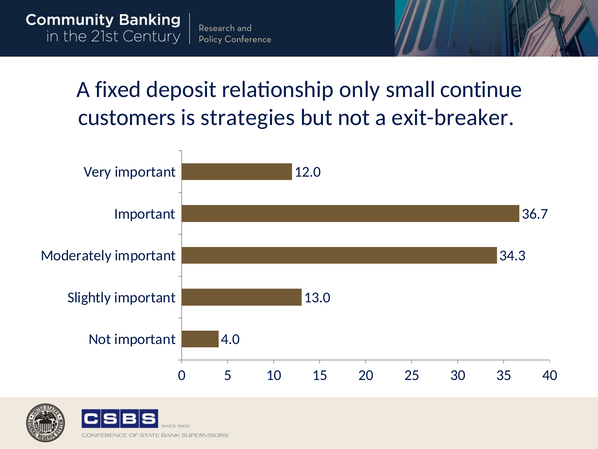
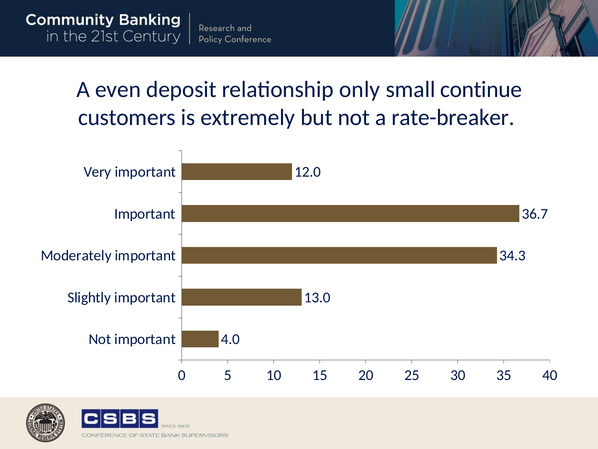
fixed: fixed -> even
strategies: strategies -> extremely
exit-breaker: exit-breaker -> rate-breaker
